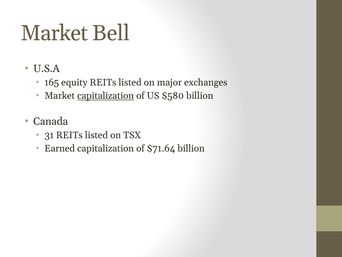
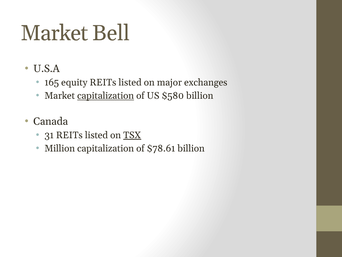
TSX underline: none -> present
Earned: Earned -> Million
$71.64: $71.64 -> $78.61
